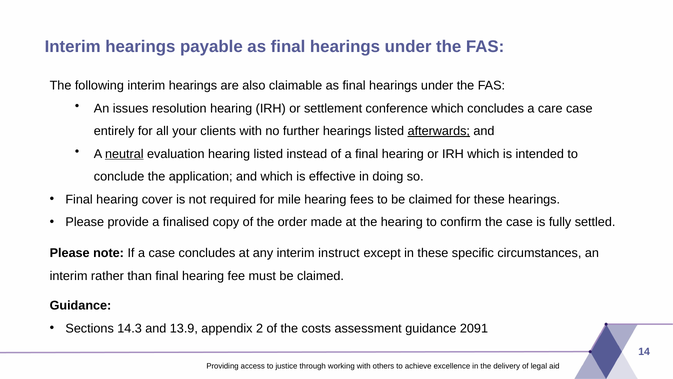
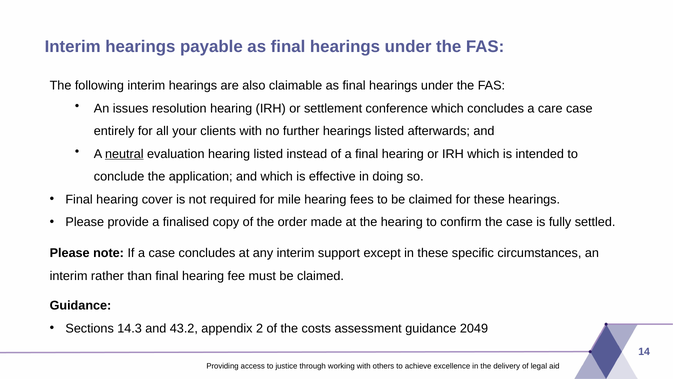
afterwards underline: present -> none
instruct: instruct -> support
13.9: 13.9 -> 43.2
2091: 2091 -> 2049
